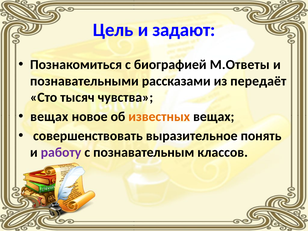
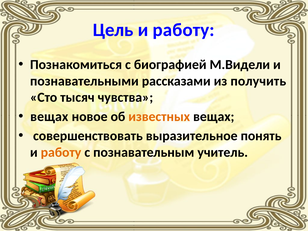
Цель и задают: задают -> работу
М.Ответы: М.Ответы -> М.Видели
передаёт: передаёт -> получить
работу at (61, 152) colour: purple -> orange
классов: классов -> учитель
